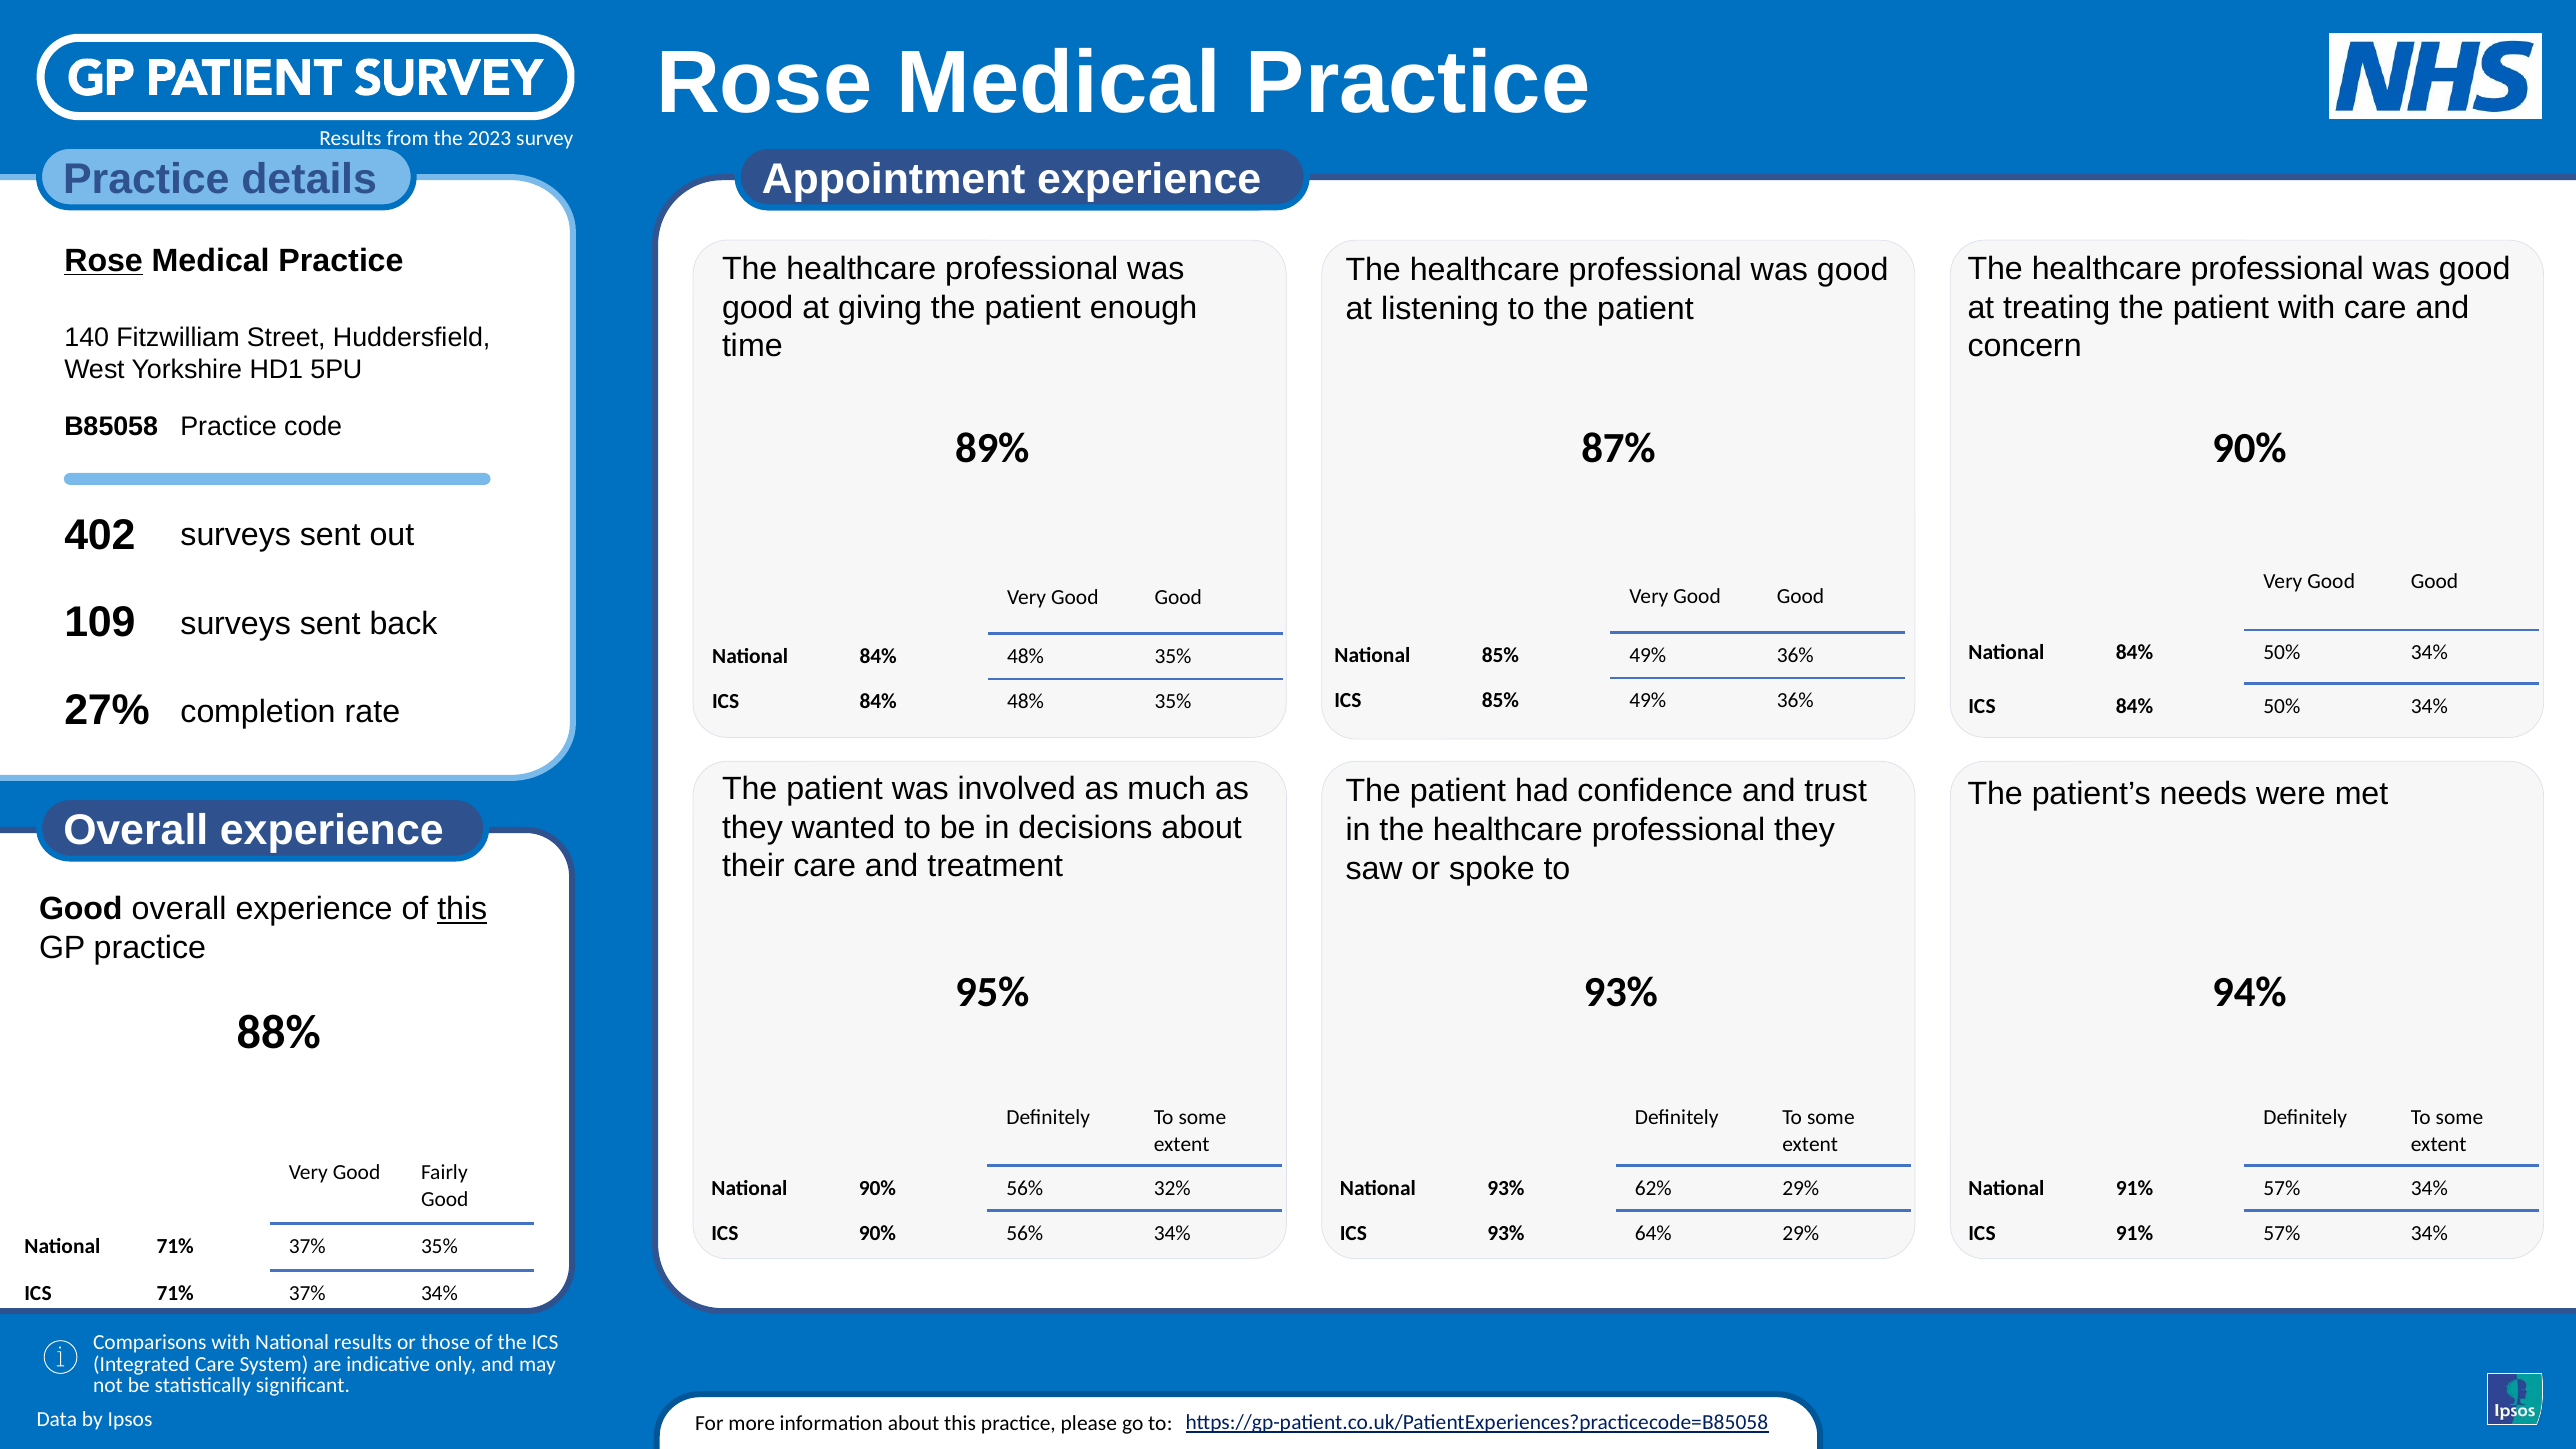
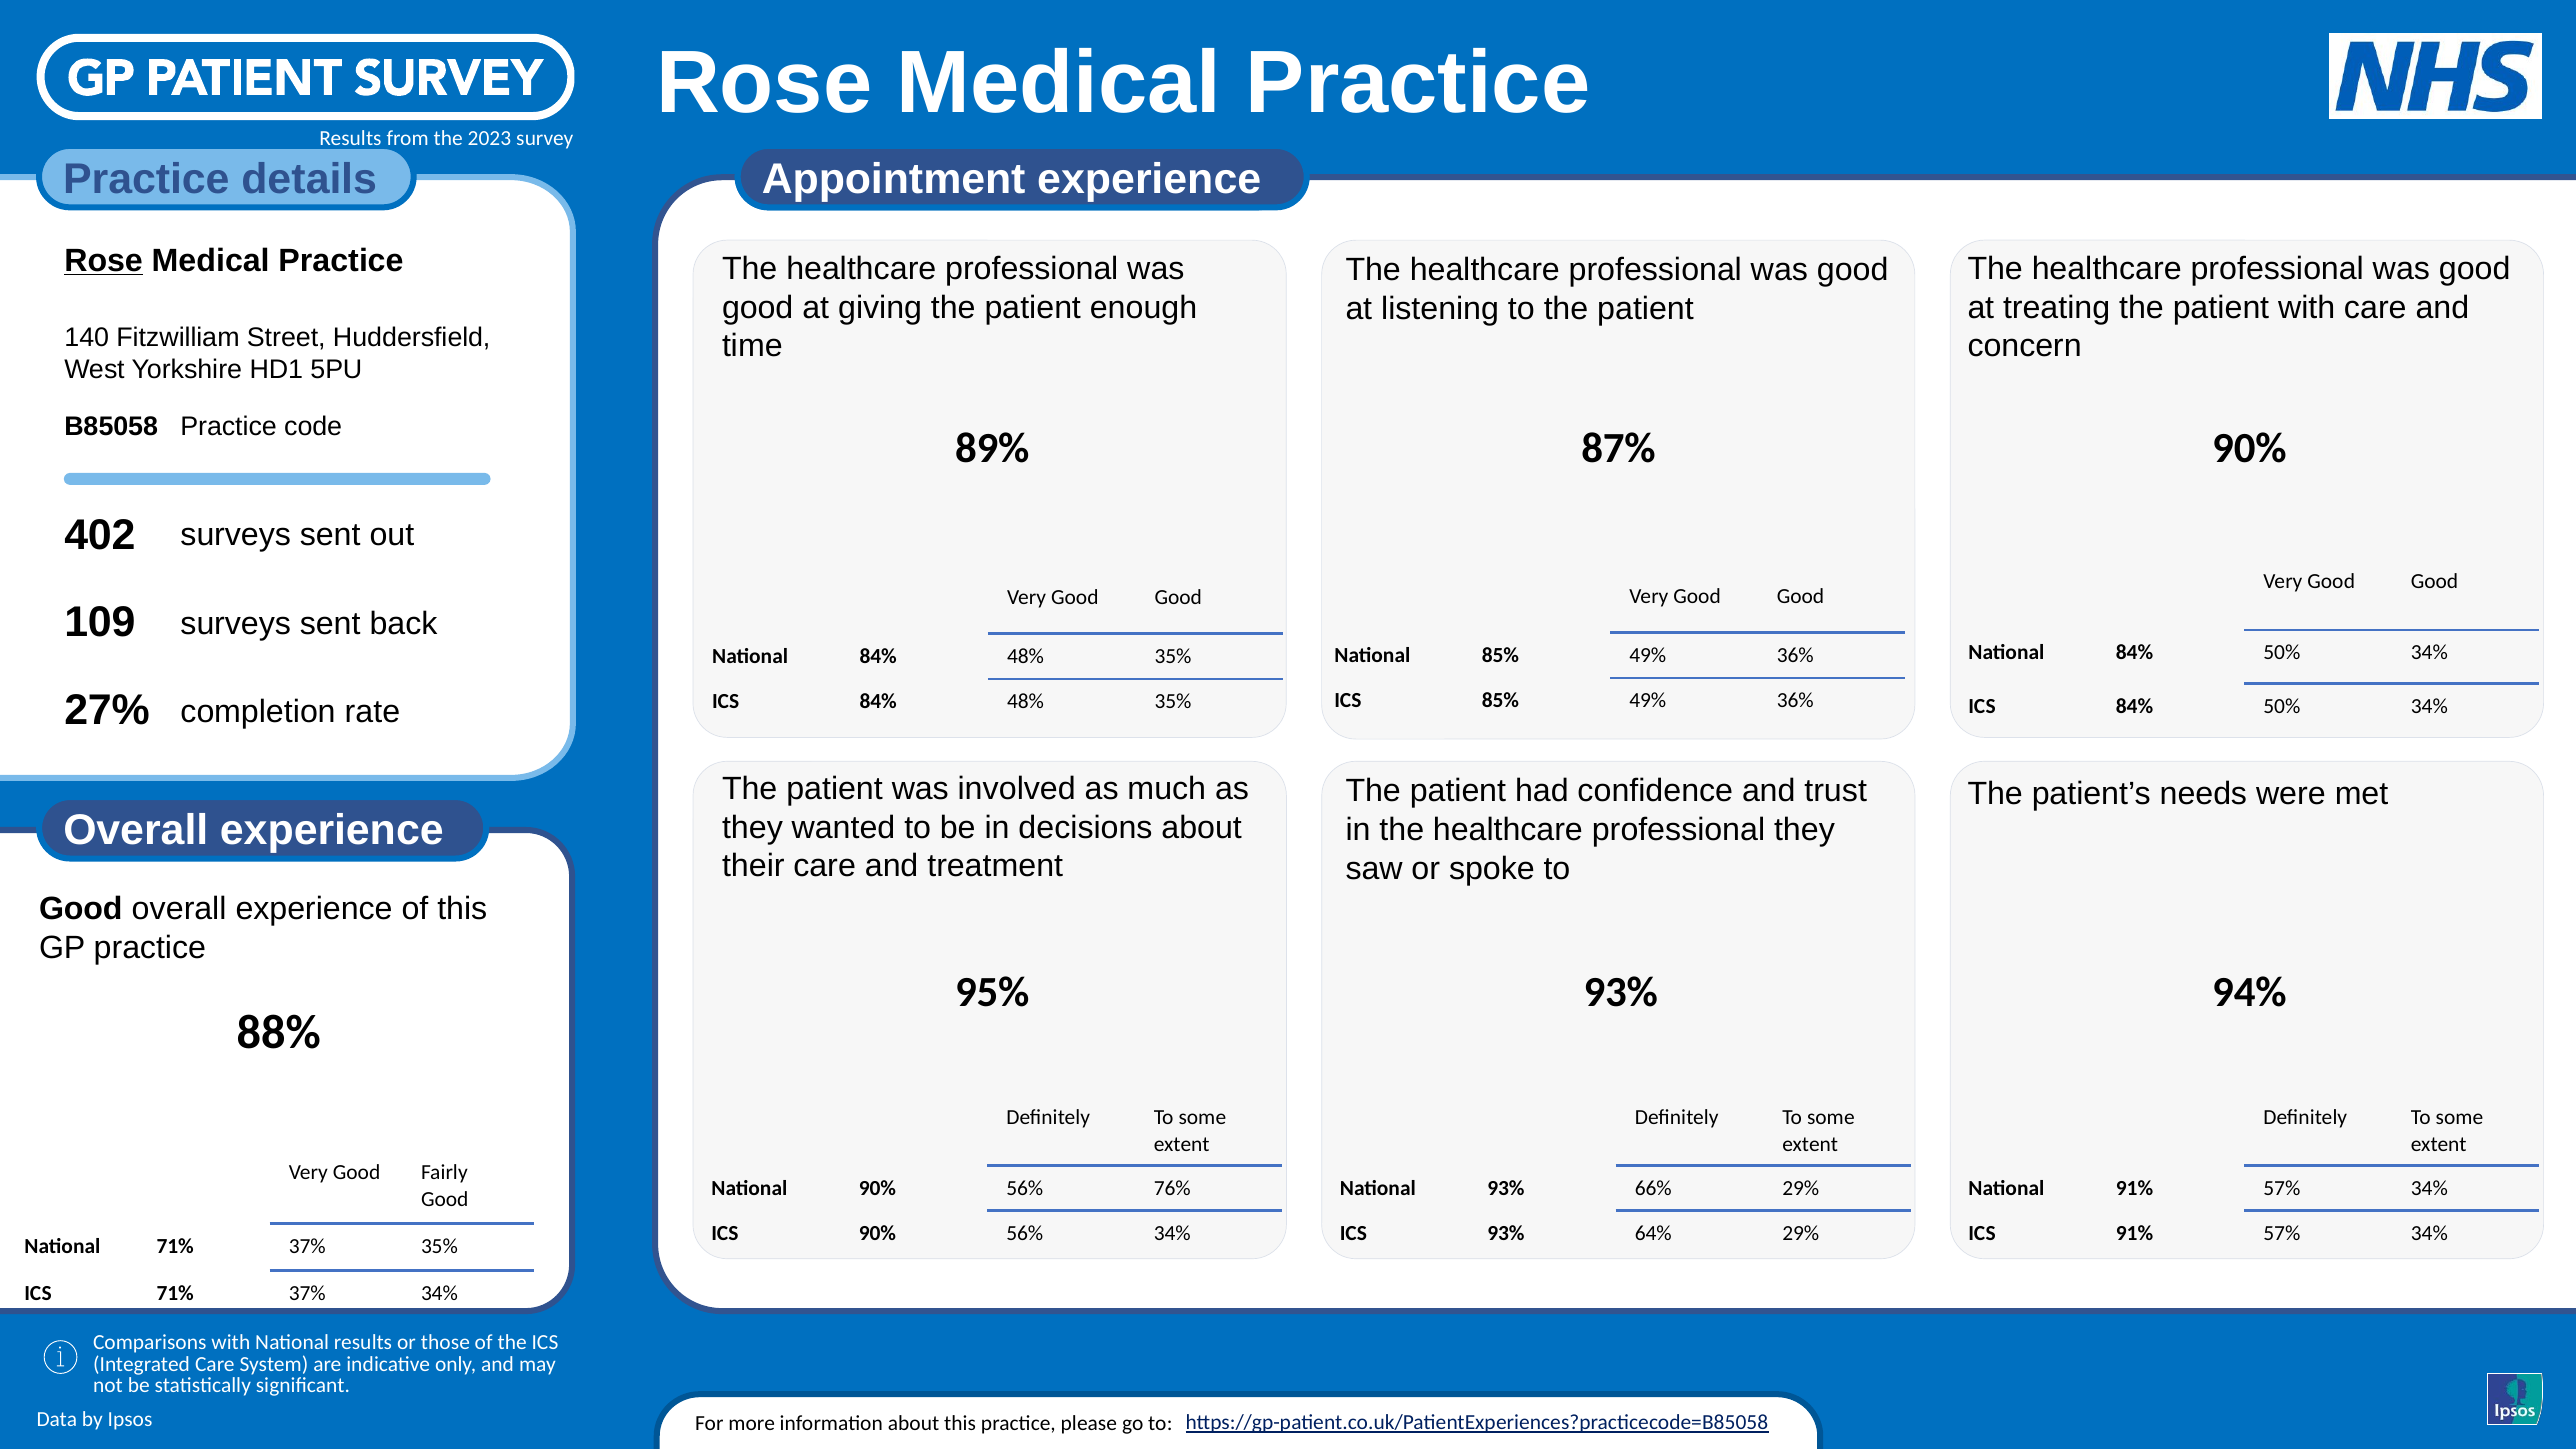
this at (462, 909) underline: present -> none
32%: 32% -> 76%
62%: 62% -> 66%
